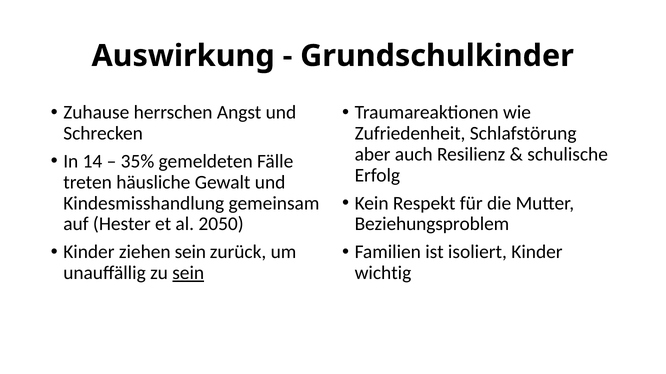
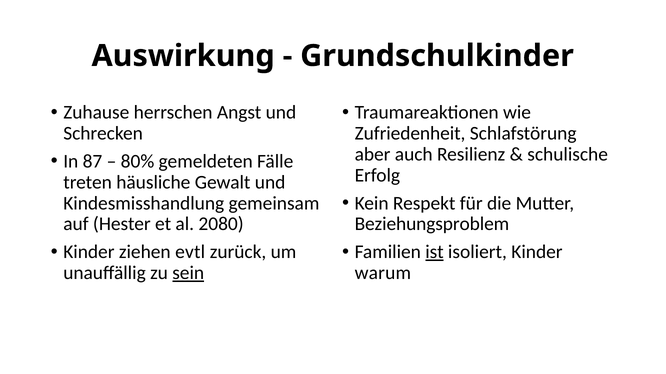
14: 14 -> 87
35%: 35% -> 80%
2050: 2050 -> 2080
ziehen sein: sein -> evtl
ist underline: none -> present
wichtig: wichtig -> warum
